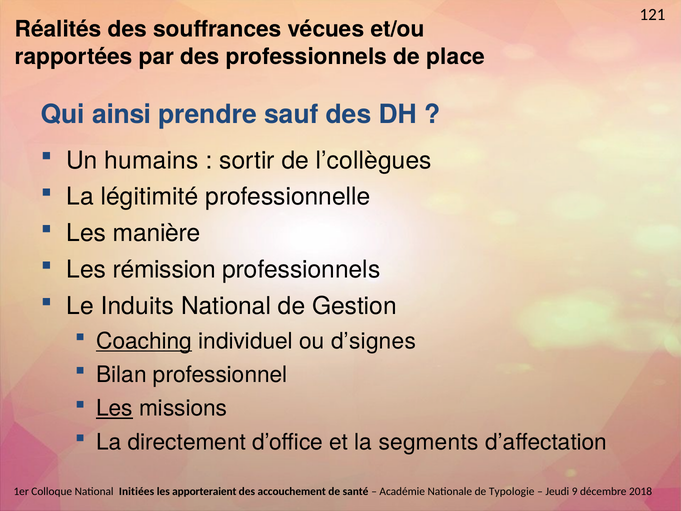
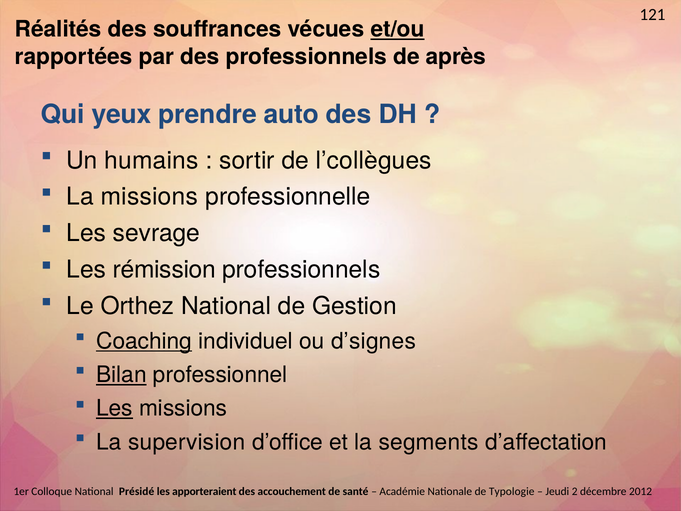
et/ou underline: none -> present
place: place -> après
ainsi: ainsi -> yeux
sauf: sauf -> auto
La légitimité: légitimité -> missions
manière: manière -> sevrage
Induits: Induits -> Orthez
Bilan underline: none -> present
directement: directement -> supervision
Initiées: Initiées -> Présidé
9: 9 -> 2
2018: 2018 -> 2012
